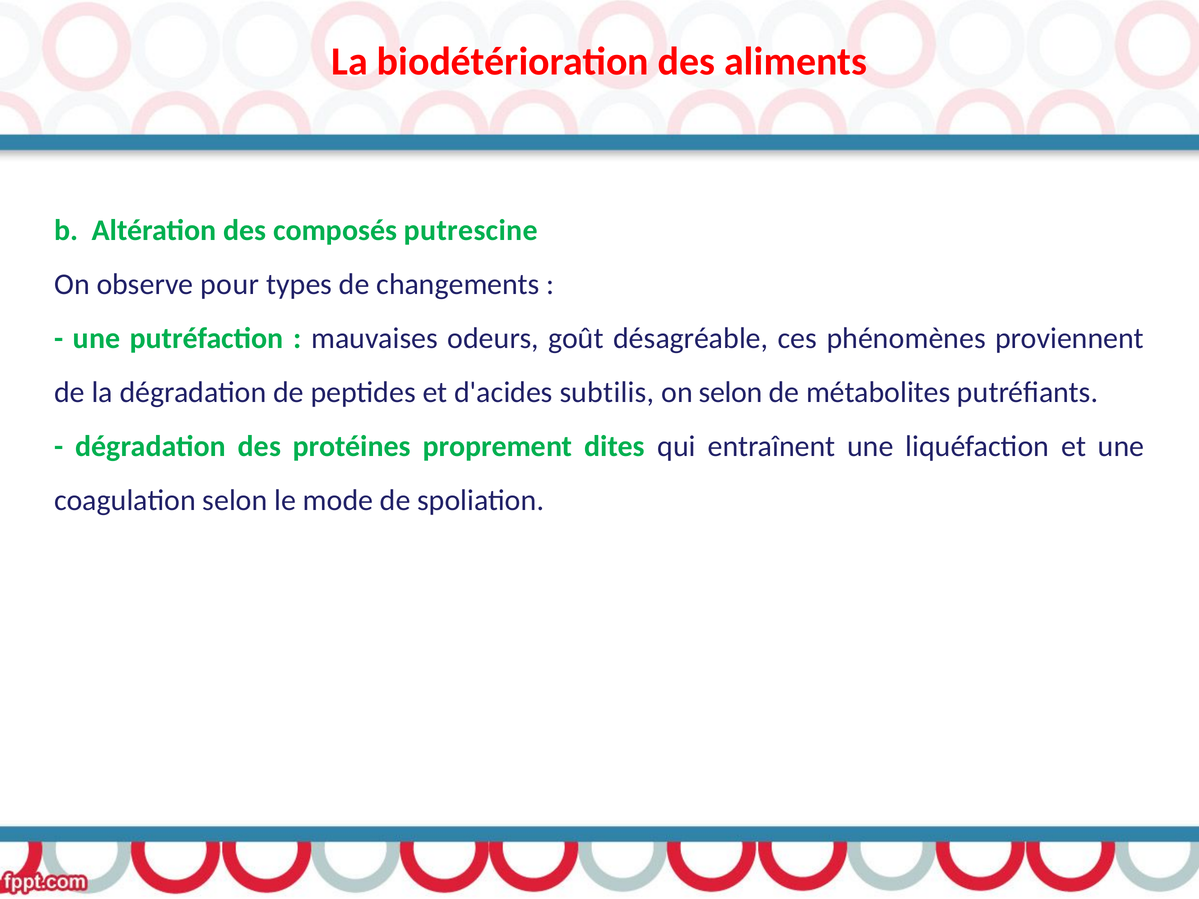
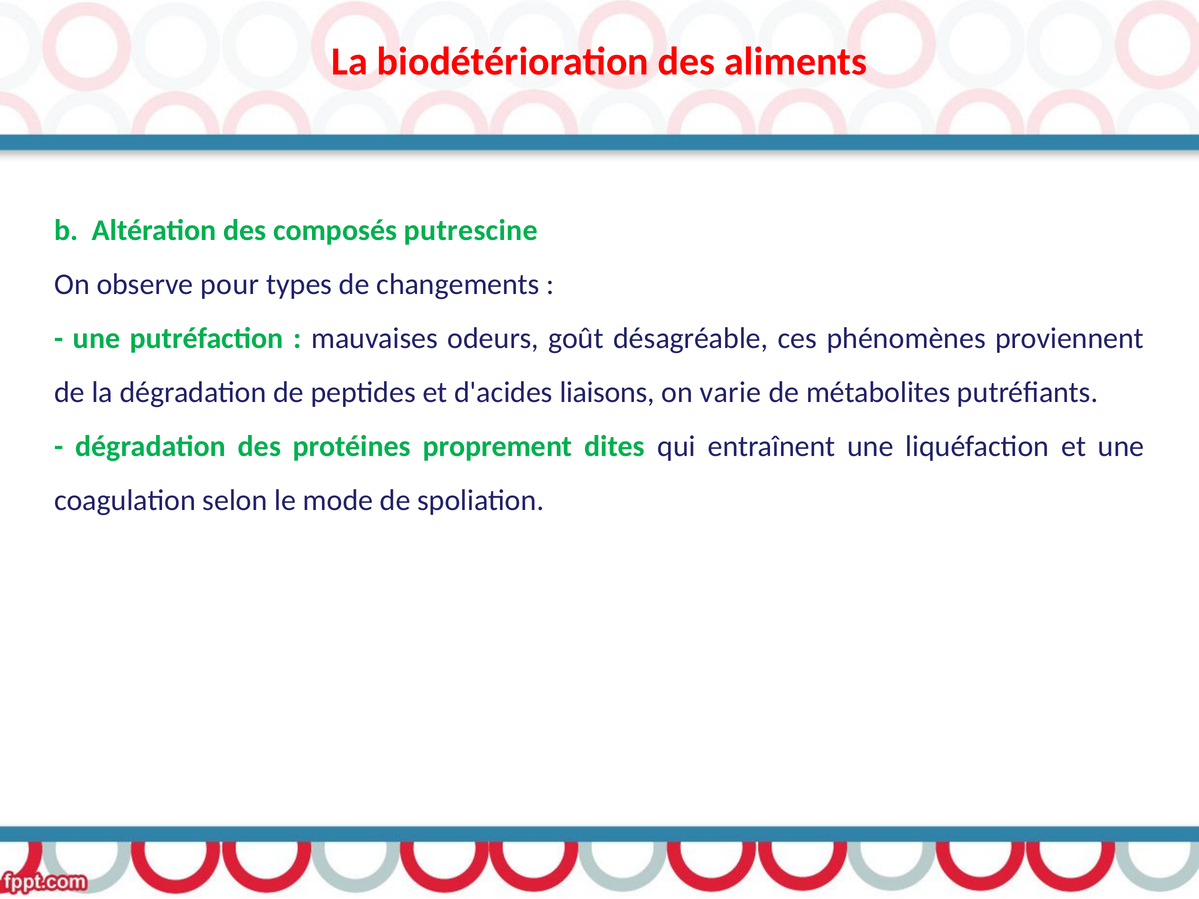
subtilis: subtilis -> liaisons
on selon: selon -> varie
